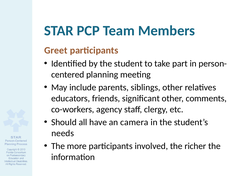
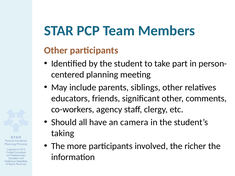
Greet at (56, 50): Greet -> Other
needs: needs -> taking
